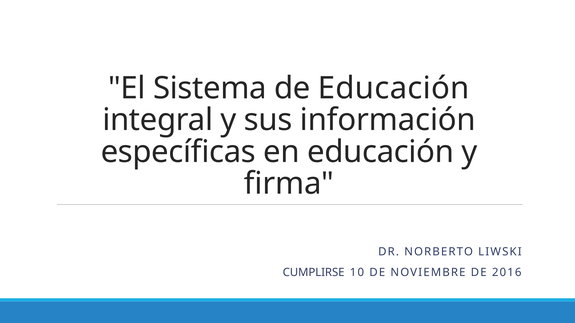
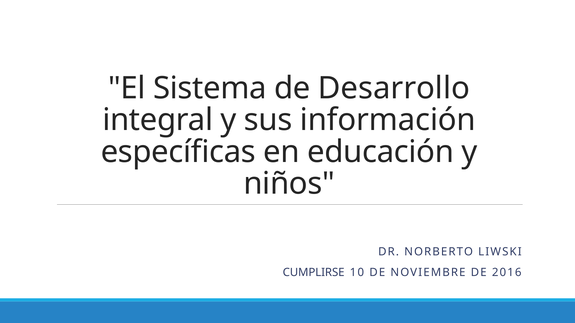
de Educación: Educación -> Desarrollo
firma: firma -> niños
